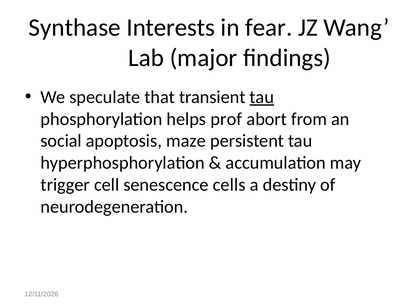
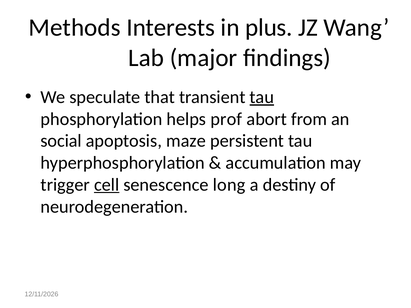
Synthase: Synthase -> Methods
fear: fear -> plus
cell underline: none -> present
cells: cells -> long
